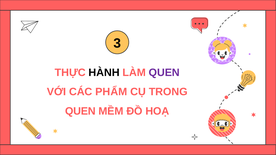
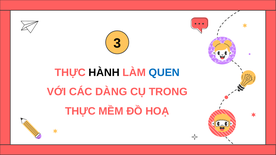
QUEN at (164, 73) colour: purple -> blue
PHẨM: PHẨM -> DÀNG
QUEN at (80, 111): QUEN -> THỰC
